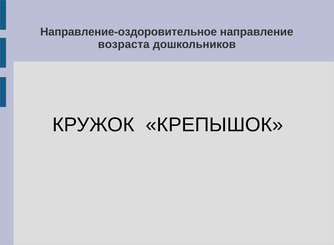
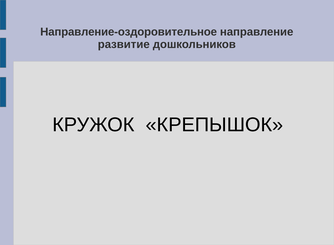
возраста: возраста -> развитие
